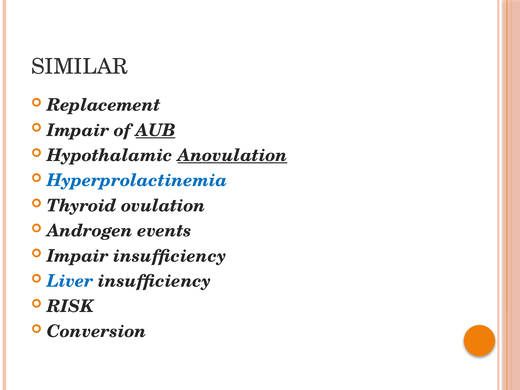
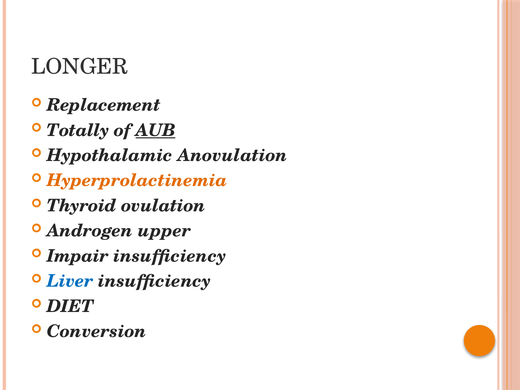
SIMILAR: SIMILAR -> LONGER
Impair at (78, 130): Impair -> Totally
Anovulation underline: present -> none
Hyperprolactinemia colour: blue -> orange
events: events -> upper
RISK: RISK -> DIET
